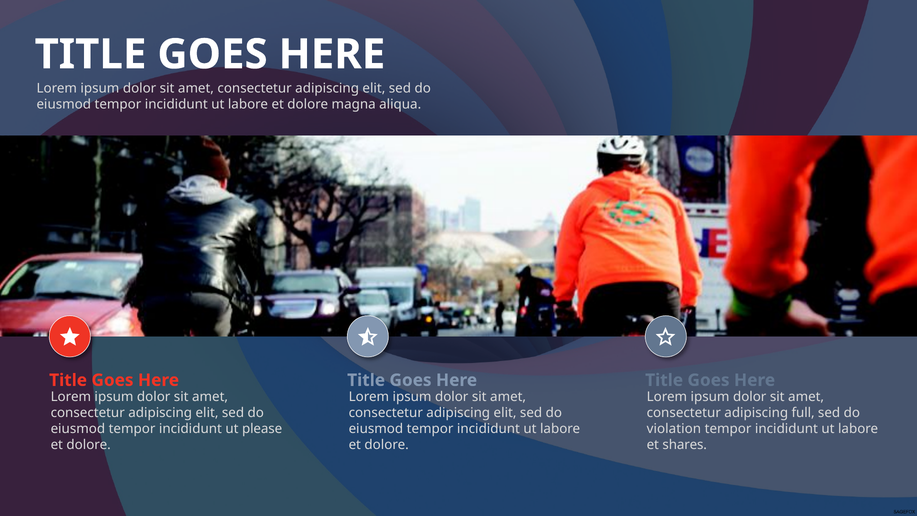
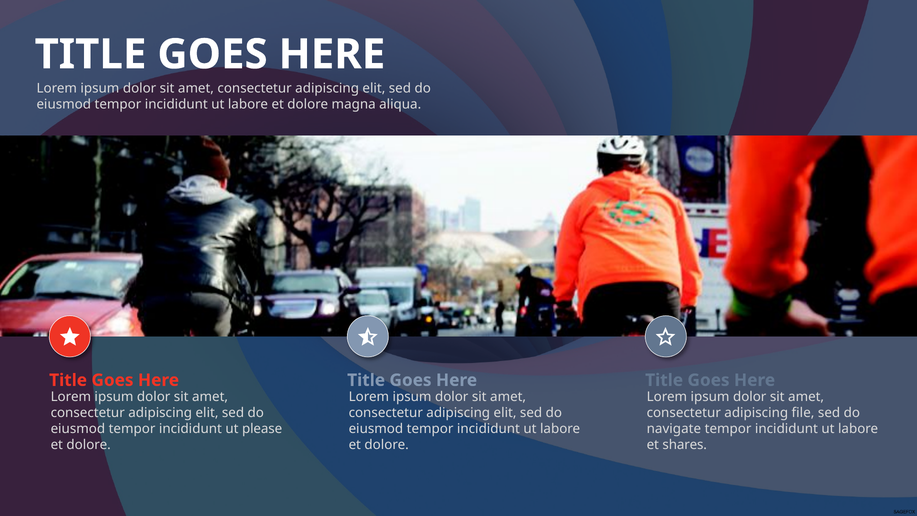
full: full -> file
violation: violation -> navigate
